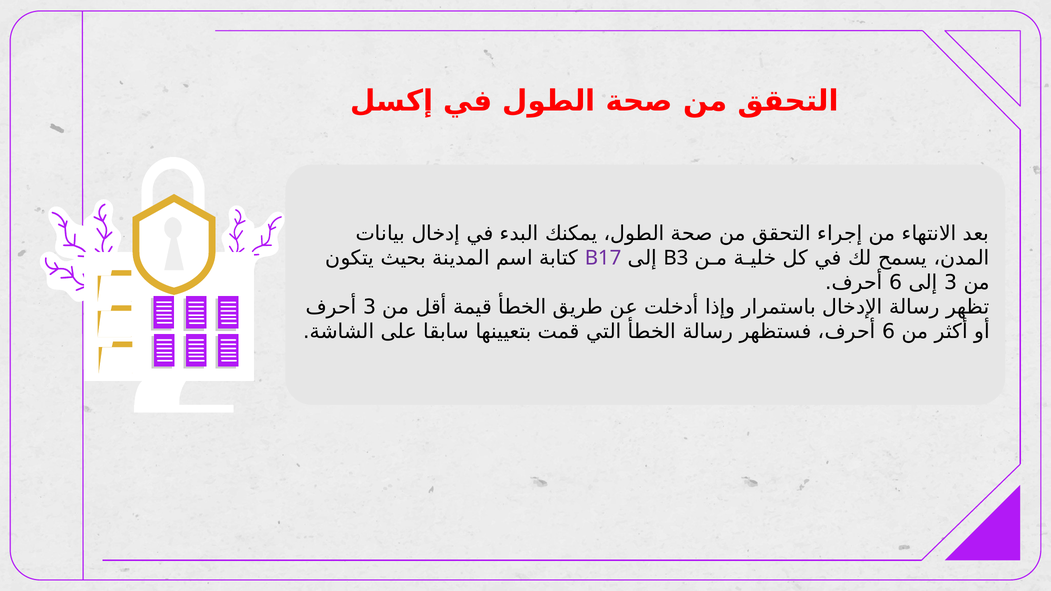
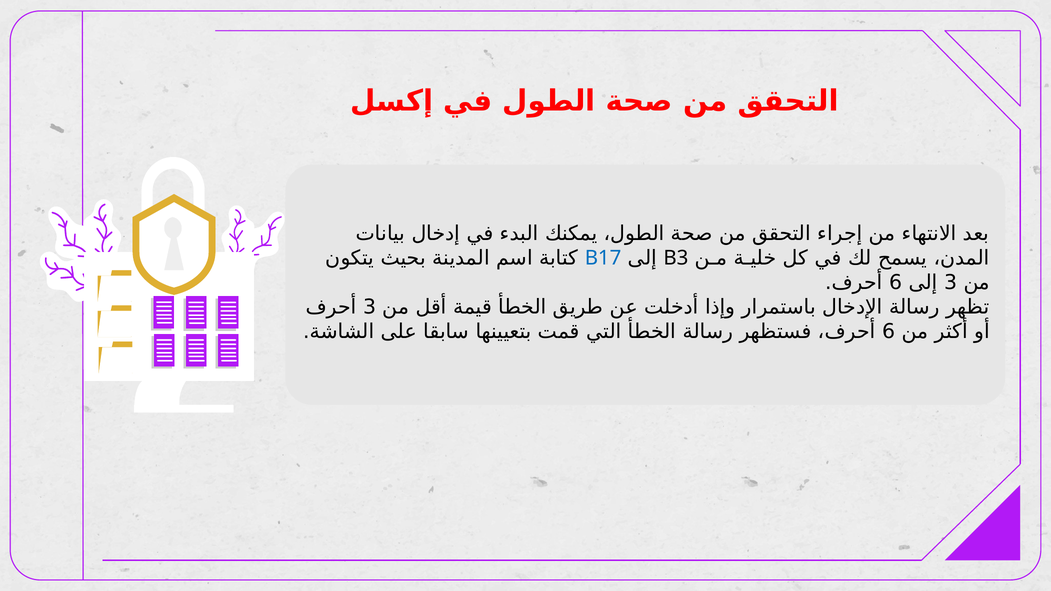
B17 colour: purple -> blue
